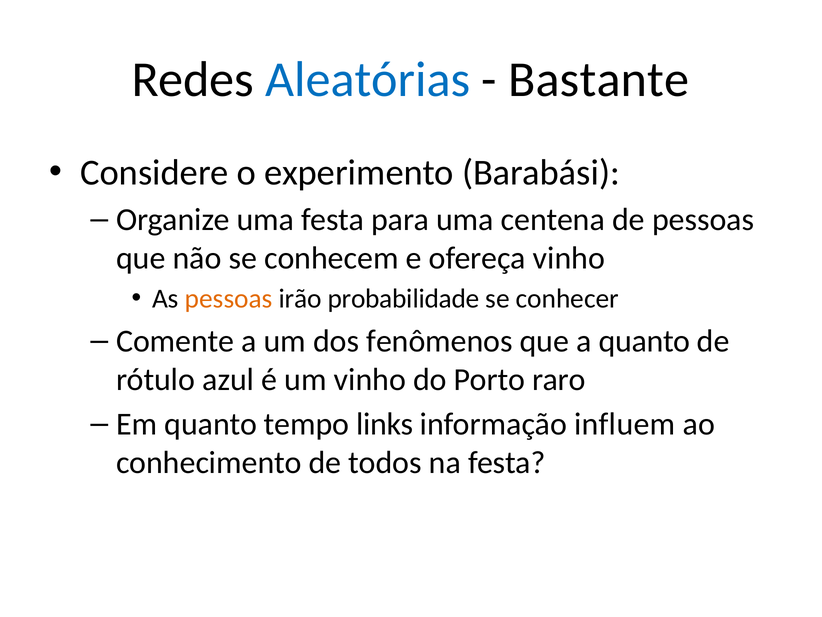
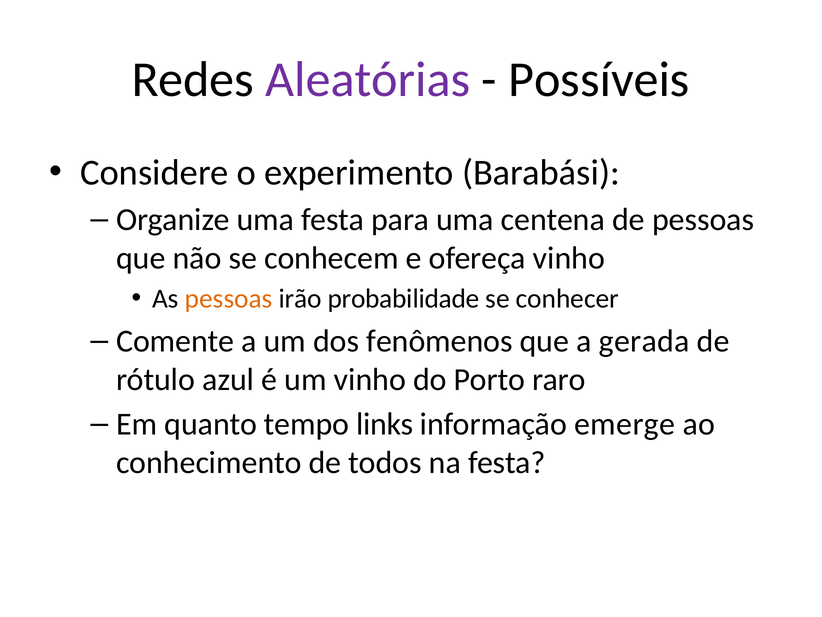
Aleatórias colour: blue -> purple
Bastante: Bastante -> Possíveis
a quanto: quanto -> gerada
influem: influem -> emerge
